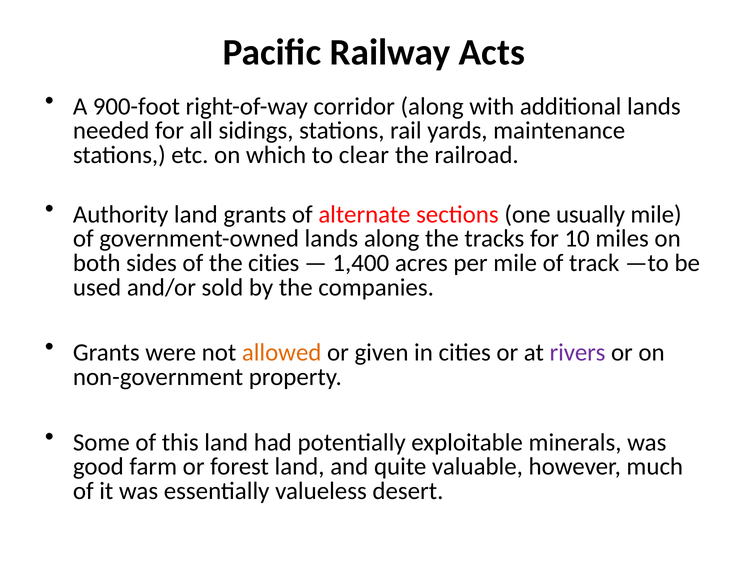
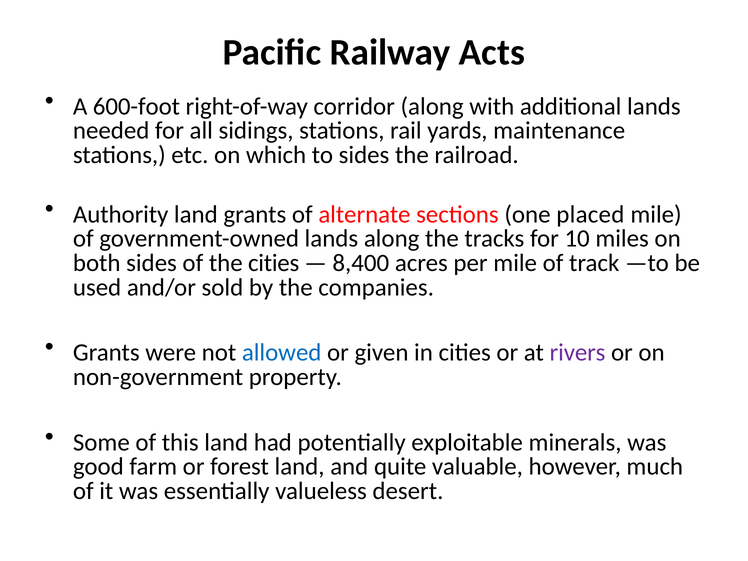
900-foot: 900-foot -> 600-foot
to clear: clear -> sides
usually: usually -> placed
1,400: 1,400 -> 8,400
allowed colour: orange -> blue
